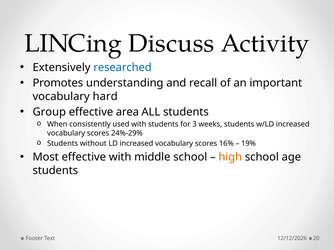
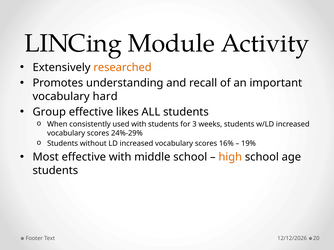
Discuss: Discuss -> Module
researched colour: blue -> orange
area: area -> likes
